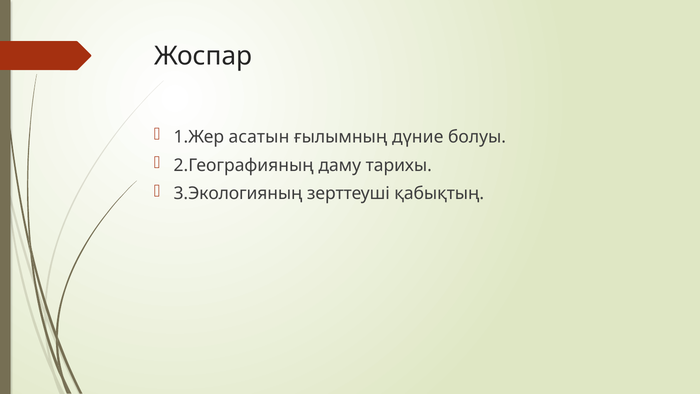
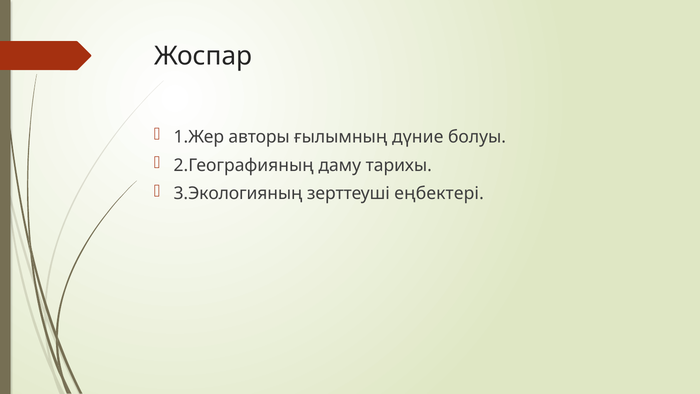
асатын: асатын -> авторы
қабықтың: қабықтың -> еңбектері
